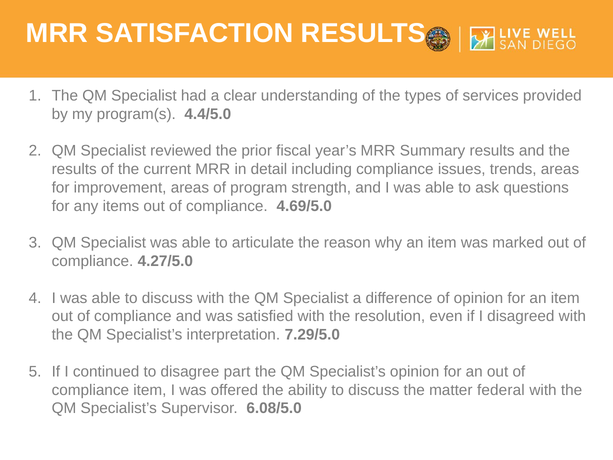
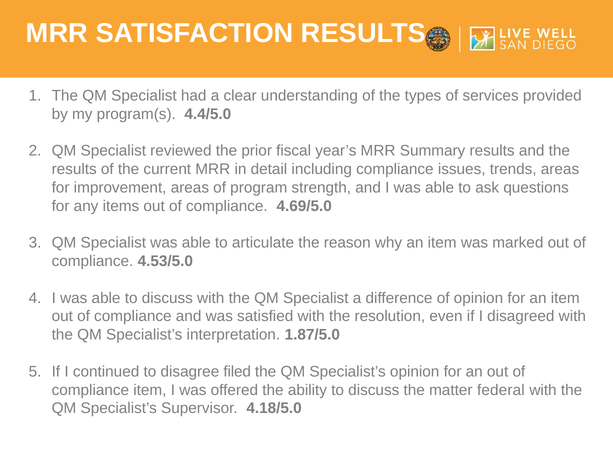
4.27/5.0: 4.27/5.0 -> 4.53/5.0
7.29/5.0: 7.29/5.0 -> 1.87/5.0
part: part -> filed
6.08/5.0: 6.08/5.0 -> 4.18/5.0
